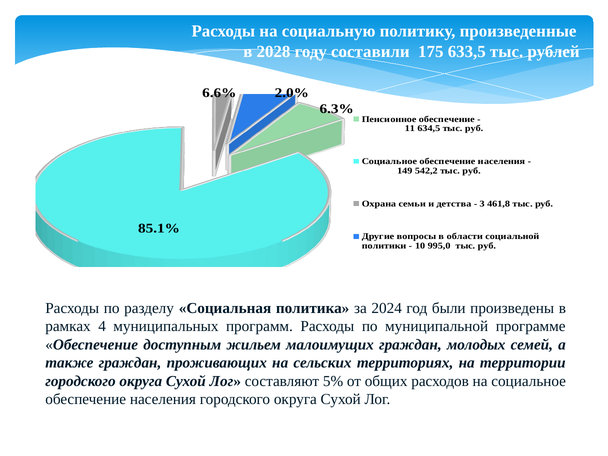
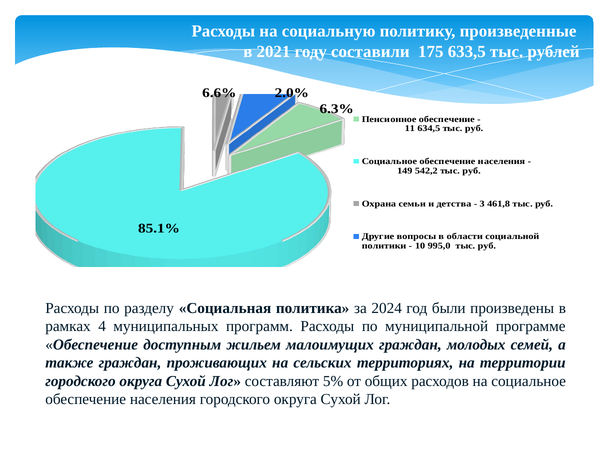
2028: 2028 -> 2021
